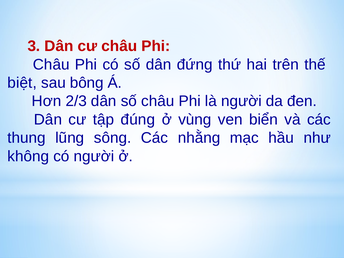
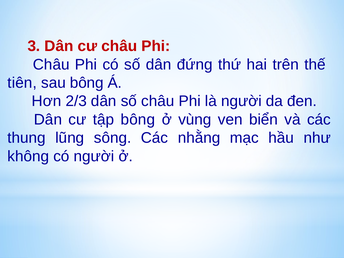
biệt: biệt -> tiên
tập đúng: đúng -> bông
